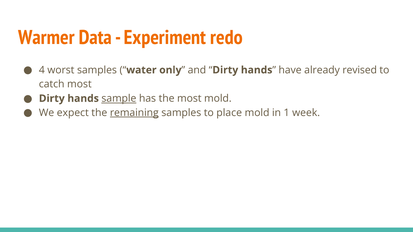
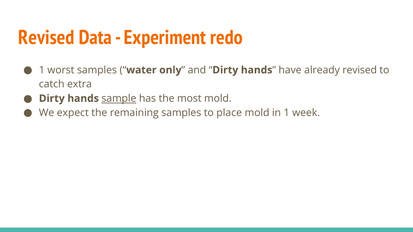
Warmer at (46, 38): Warmer -> Revised
4 at (42, 70): 4 -> 1
catch most: most -> extra
remaining underline: present -> none
